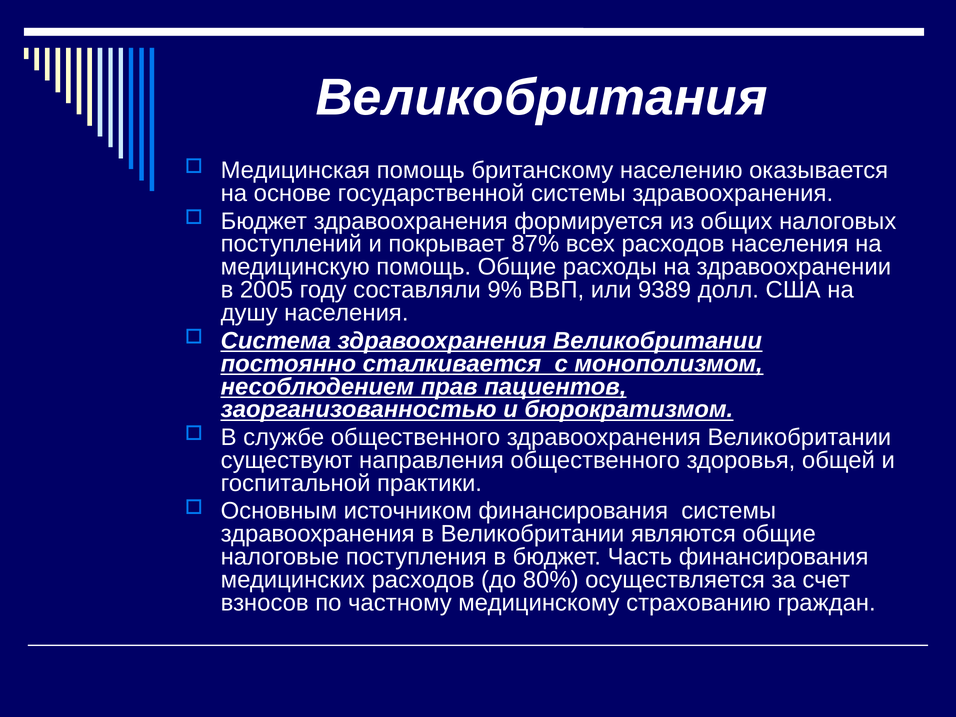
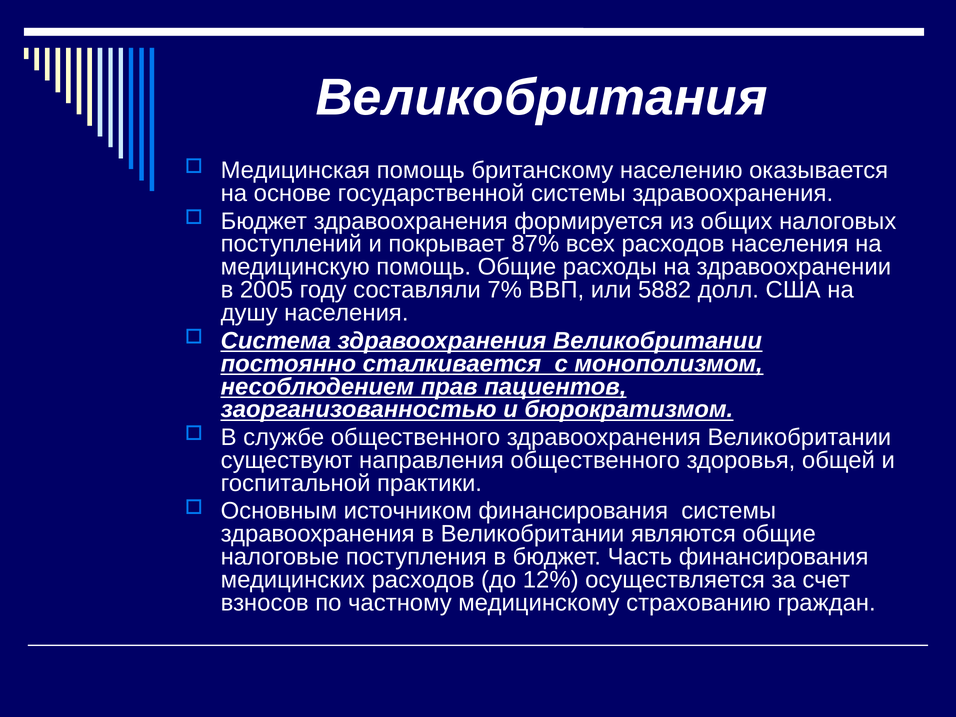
9%: 9% -> 7%
9389: 9389 -> 5882
80%: 80% -> 12%
